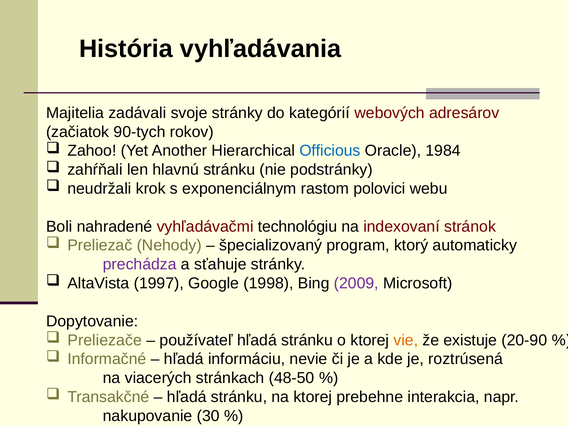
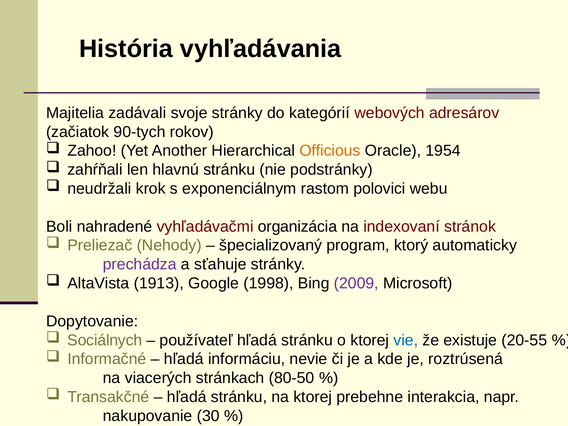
Officious colour: blue -> orange
1984: 1984 -> 1954
technológiu: technológiu -> organizácia
1997: 1997 -> 1913
Preliezače: Preliezače -> Sociálnych
vie colour: orange -> blue
20-90: 20-90 -> 20-55
48-50: 48-50 -> 80-50
